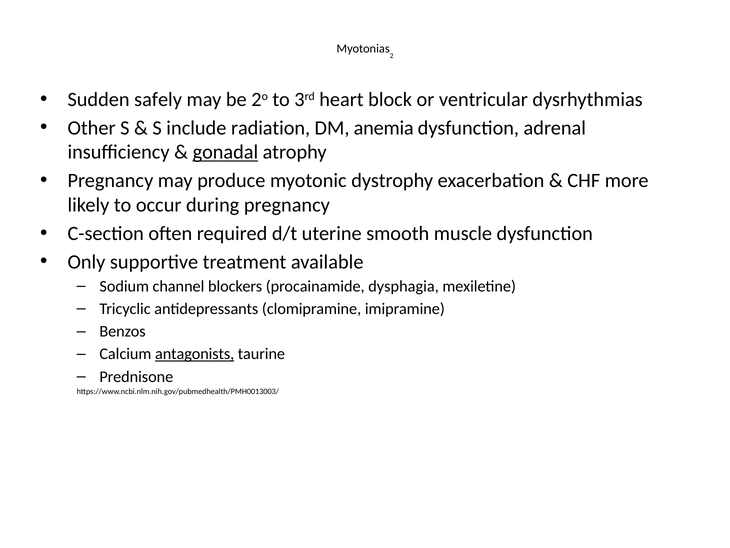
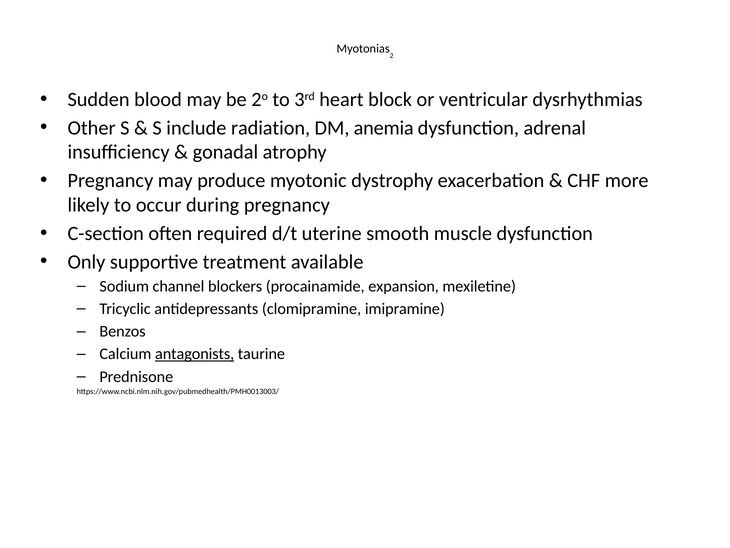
safely: safely -> blood
gonadal underline: present -> none
dysphagia: dysphagia -> expansion
